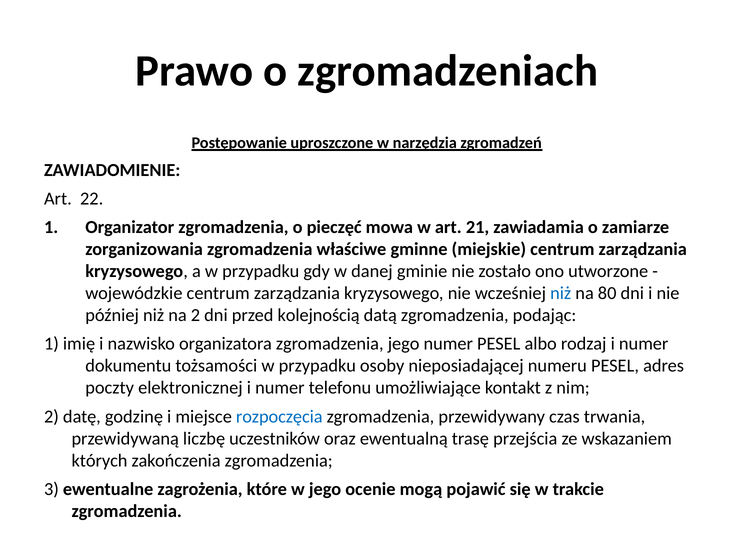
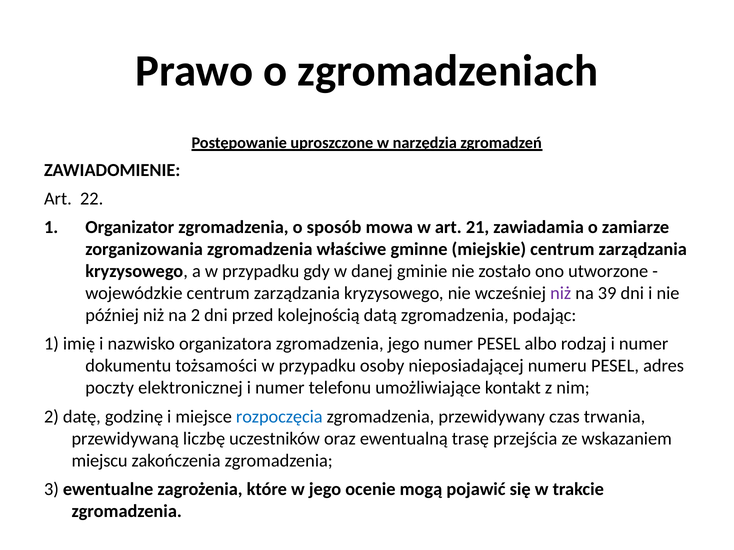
pieczęć: pieczęć -> sposób
niż at (561, 294) colour: blue -> purple
80: 80 -> 39
których: których -> miejscu
